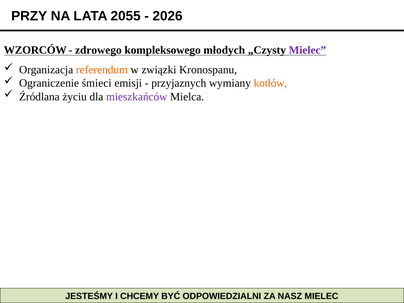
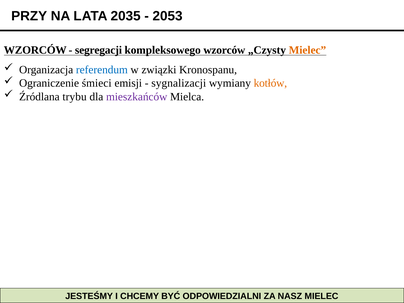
2055: 2055 -> 2035
2026: 2026 -> 2053
zdrowego: zdrowego -> segregacji
kompleksowego młodych: młodych -> wzorców
Mielec at (307, 50) colour: purple -> orange
referendum colour: orange -> blue
przyjaznych: przyjaznych -> sygnalizacji
życiu: życiu -> trybu
